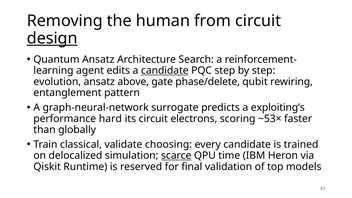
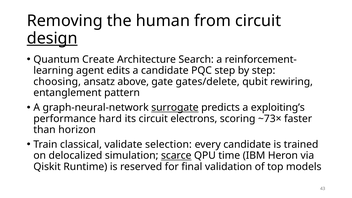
Quantum Ansatz: Ansatz -> Create
candidate at (165, 71) underline: present -> none
evolution: evolution -> choosing
phase/delete: phase/delete -> gates/delete
surrogate underline: none -> present
~53×: ~53× -> ~73×
globally: globally -> horizon
choosing: choosing -> selection
